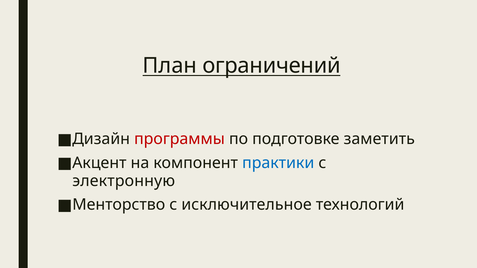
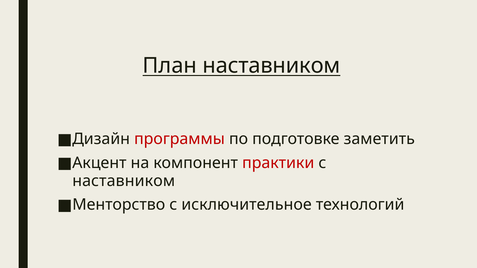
План ограничений: ограничений -> наставником
практики colour: blue -> red
электронную at (124, 181): электронную -> наставником
